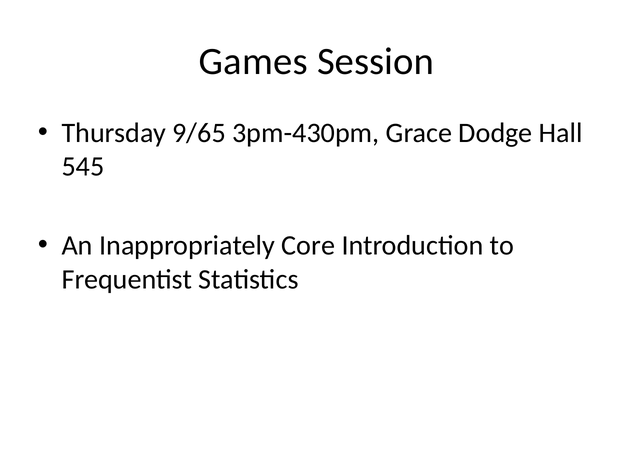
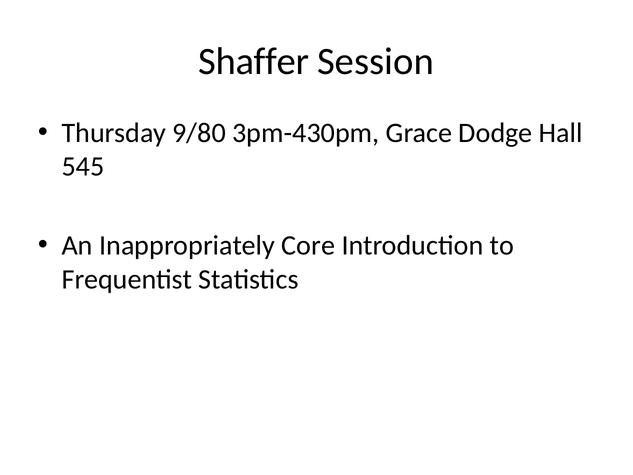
Games: Games -> Shaffer
9/65: 9/65 -> 9/80
